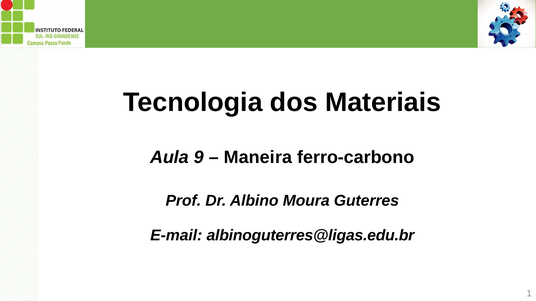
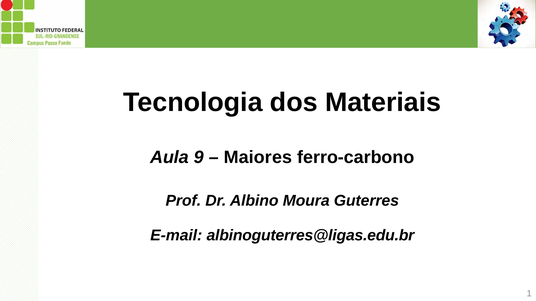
Maneira: Maneira -> Maiores
